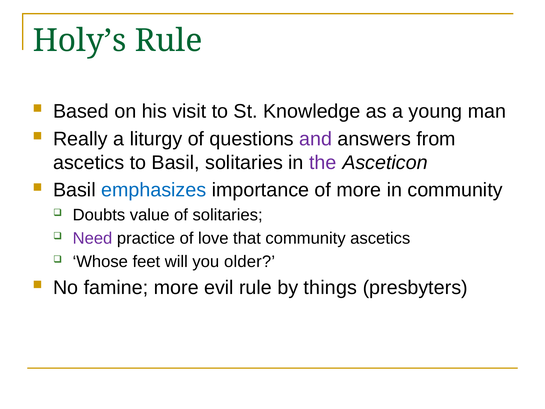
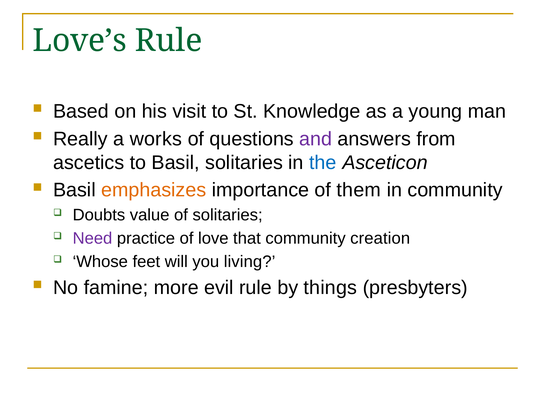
Holy’s: Holy’s -> Love’s
liturgy: liturgy -> works
the colour: purple -> blue
emphasizes colour: blue -> orange
of more: more -> them
community ascetics: ascetics -> creation
older: older -> living
